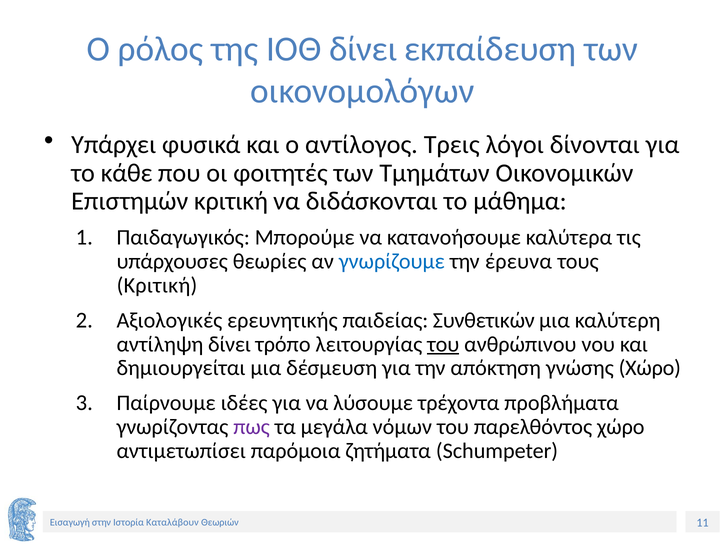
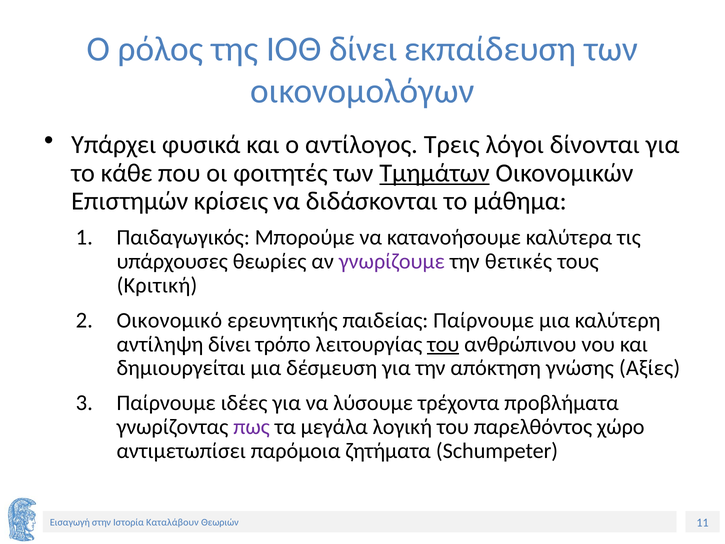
Τμημάτων underline: none -> present
Επιστημών κριτική: κριτική -> κρίσεις
γνωρίζουμε colour: blue -> purple
έρευνα: έρευνα -> θετικές
Αξιολογικές: Αξιολογικές -> Οικονομικό
παιδείας Συνθετικών: Συνθετικών -> Παίρνουμε
γνώσης Χώρο: Χώρο -> Αξίες
νόμων: νόμων -> λογική
